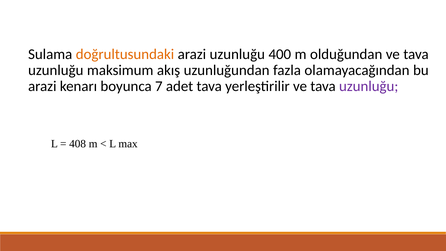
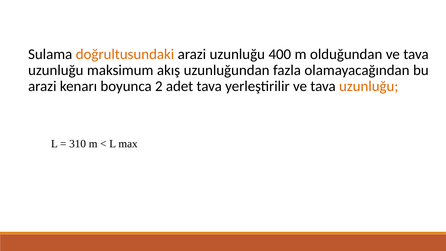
7: 7 -> 2
uzunluğu at (369, 86) colour: purple -> orange
408: 408 -> 310
